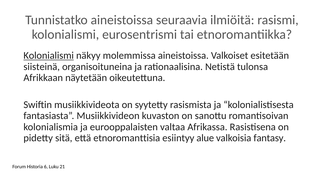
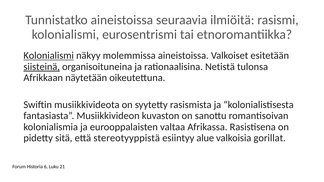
siisteinä underline: none -> present
etnoromanttisia: etnoromanttisia -> stereotyyppistä
fantasy: fantasy -> gorillat
